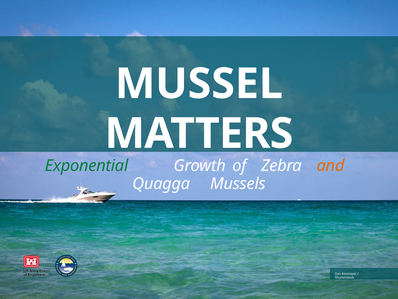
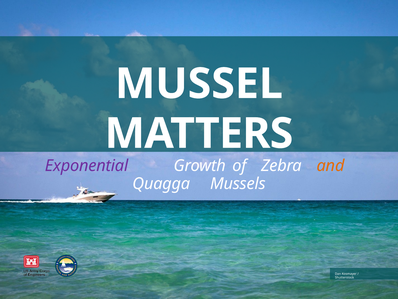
Exponential colour: green -> purple
